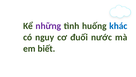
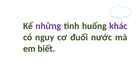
khác colour: blue -> purple
